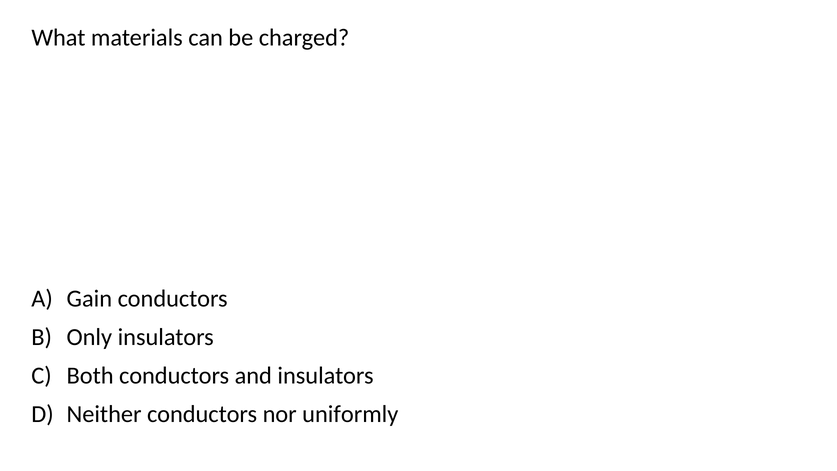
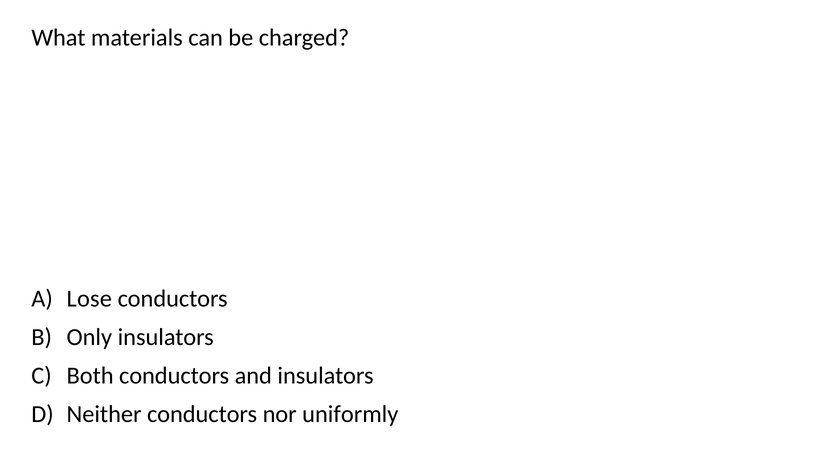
Gain: Gain -> Lose
